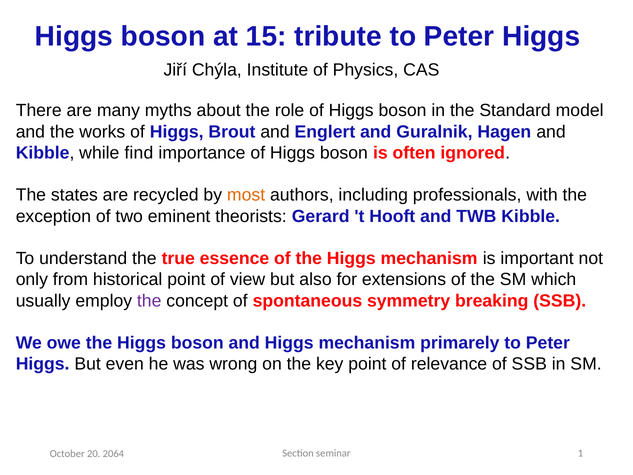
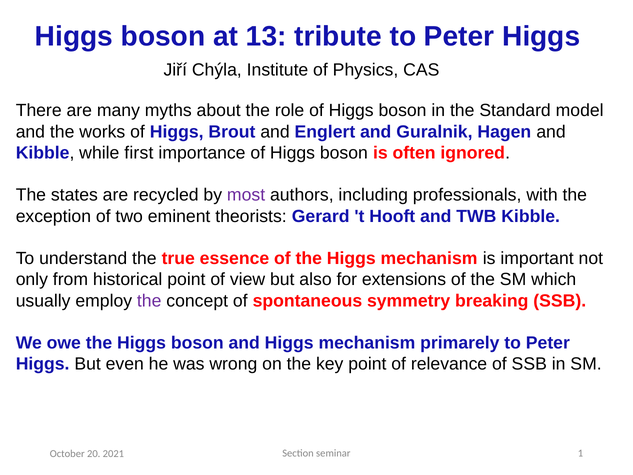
15: 15 -> 13
find: find -> first
most colour: orange -> purple
2064: 2064 -> 2021
